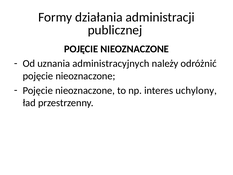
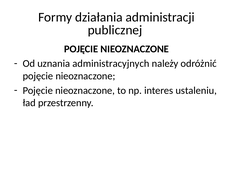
uchylony: uchylony -> ustaleniu
